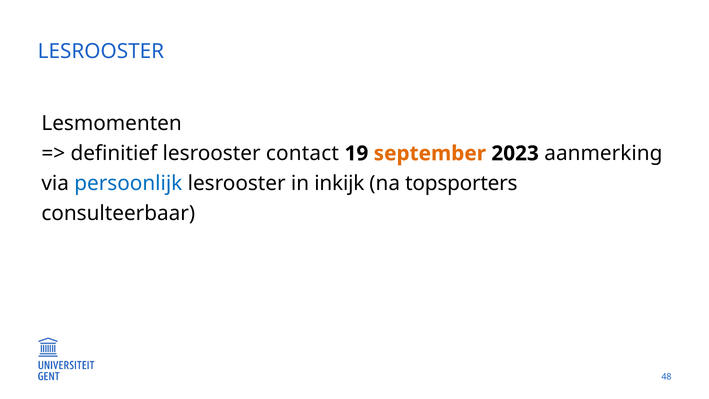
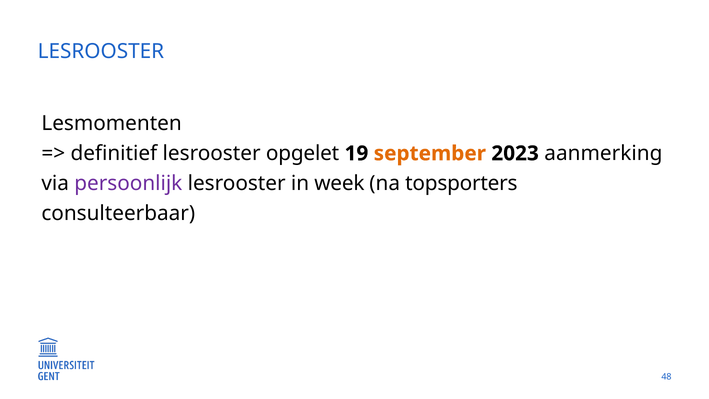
contact: contact -> opgelet
persoonlijk colour: blue -> purple
inkijk: inkijk -> week
